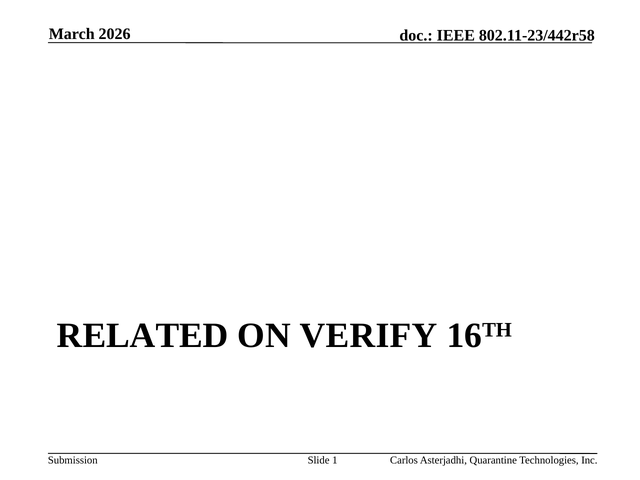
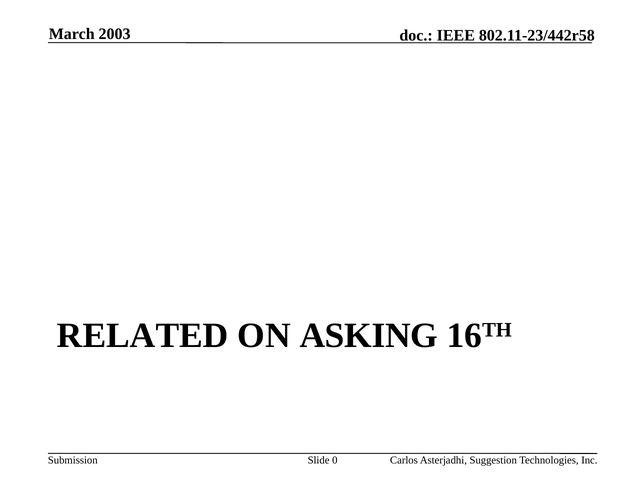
2026: 2026 -> 2003
VERIFY: VERIFY -> ASKING
1: 1 -> 0
Quarantine: Quarantine -> Suggestion
